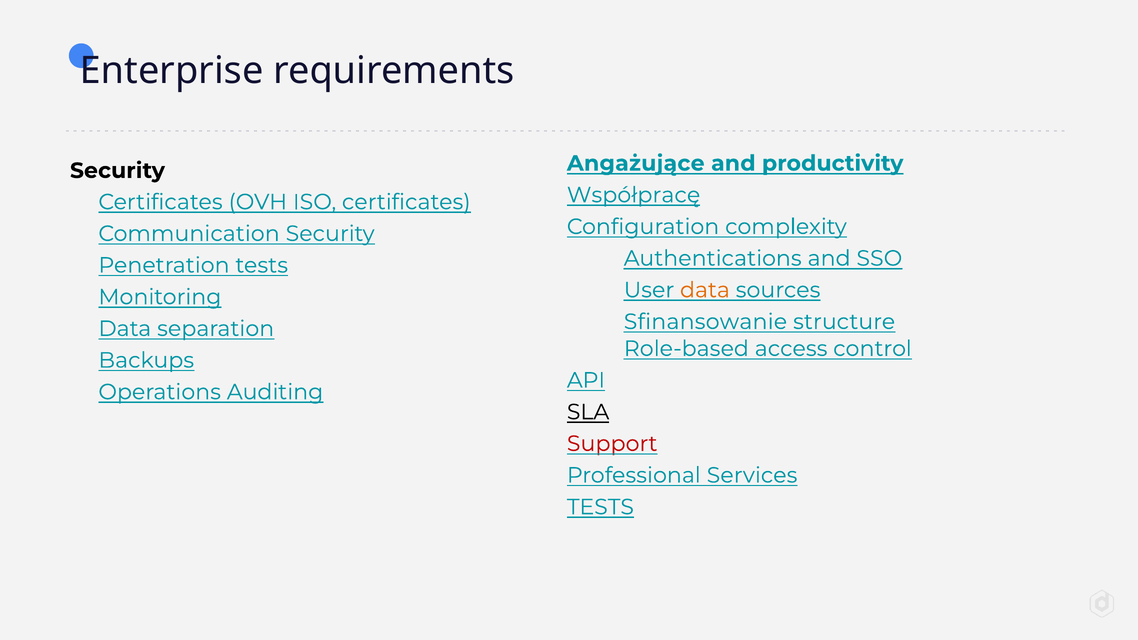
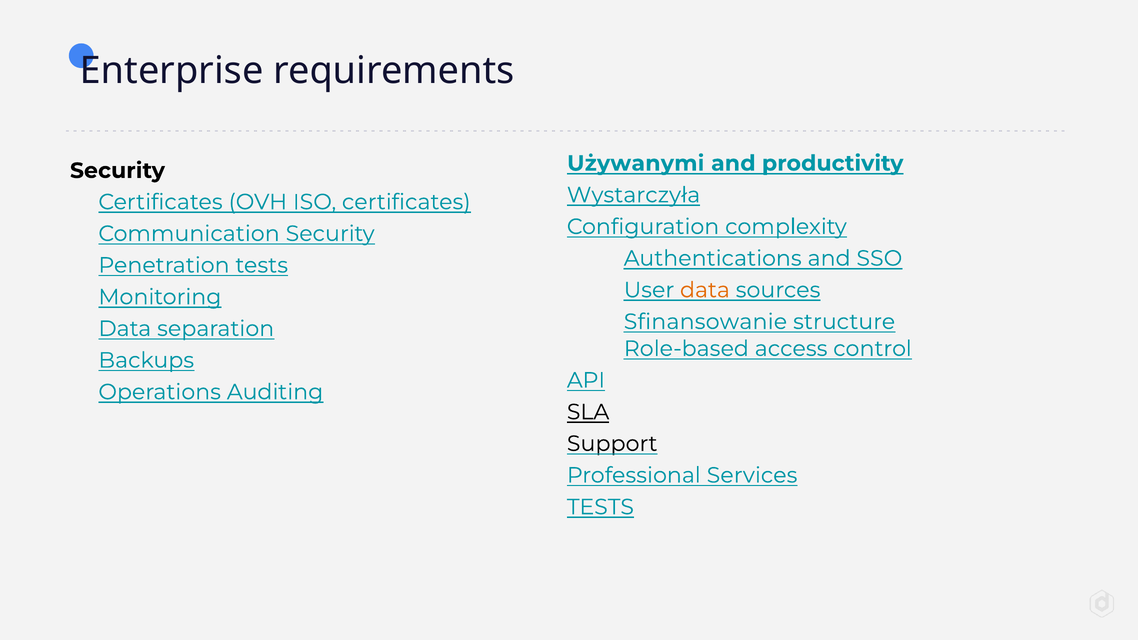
Angażujące: Angażujące -> Używanymi
Współpracę: Współpracę -> Wystarczyła
Support colour: red -> black
